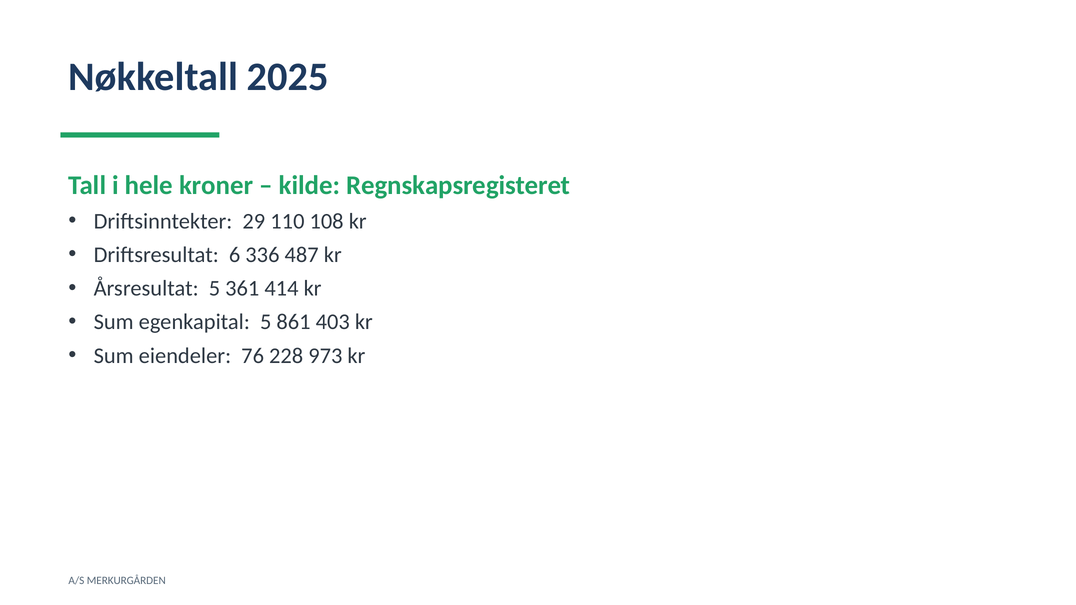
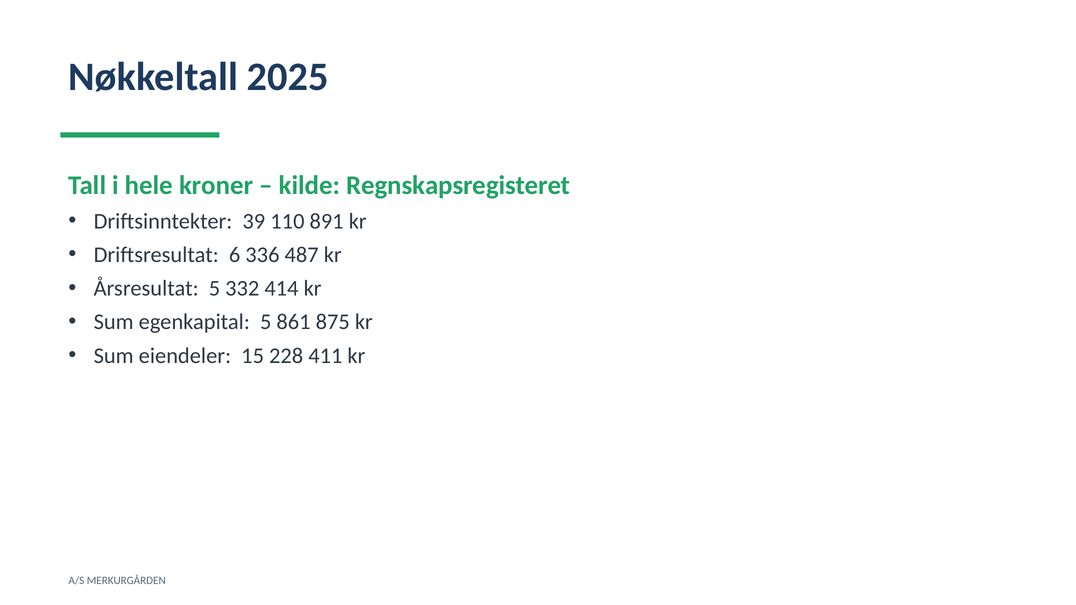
29: 29 -> 39
108: 108 -> 891
361: 361 -> 332
403: 403 -> 875
76: 76 -> 15
973: 973 -> 411
